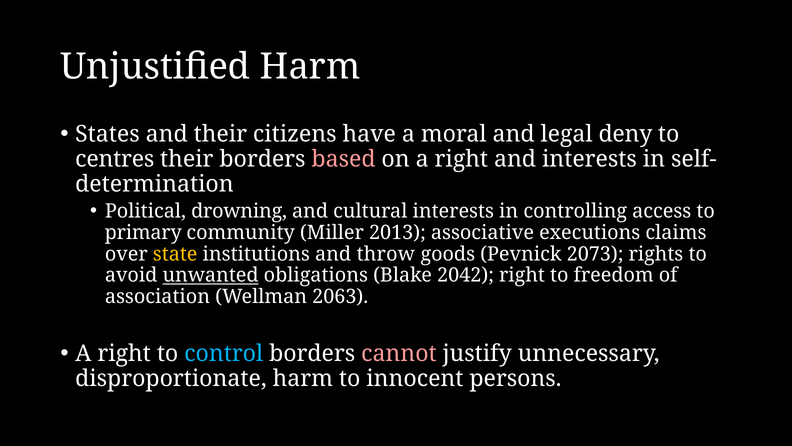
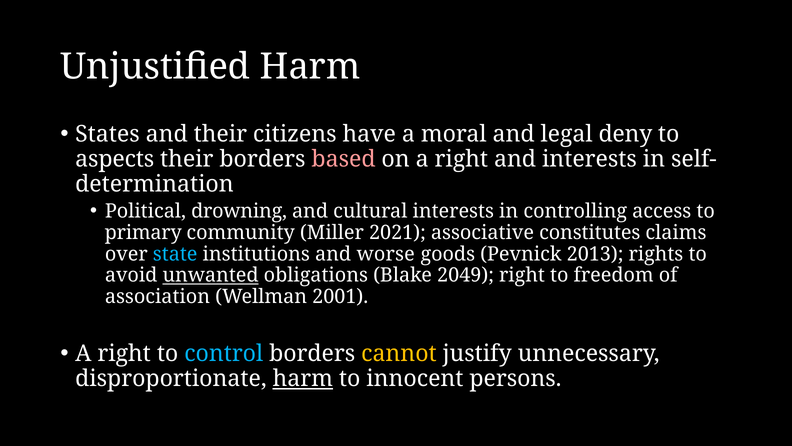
centres: centres -> aspects
2013: 2013 -> 2021
executions: executions -> constitutes
state colour: yellow -> light blue
throw: throw -> worse
2073: 2073 -> 2013
2042: 2042 -> 2049
2063: 2063 -> 2001
cannot colour: pink -> yellow
harm at (303, 378) underline: none -> present
